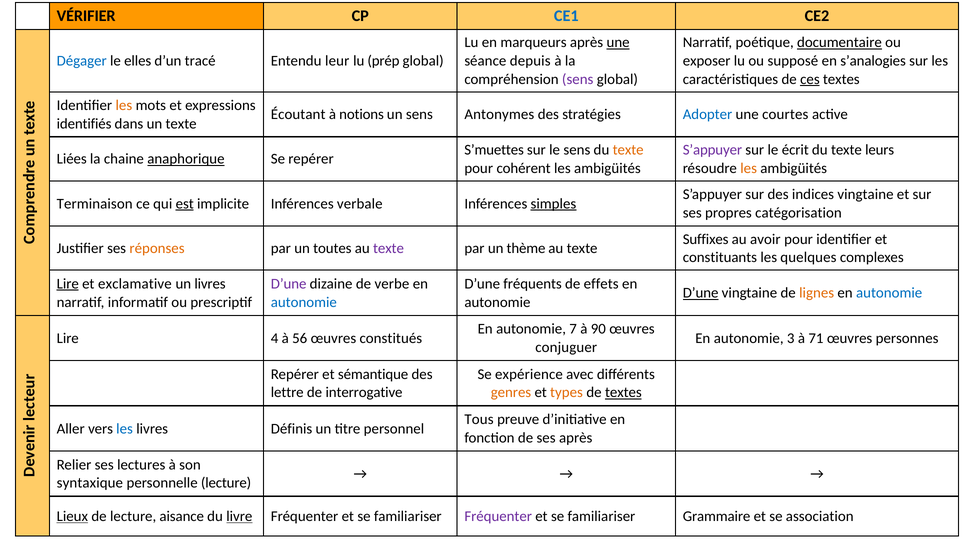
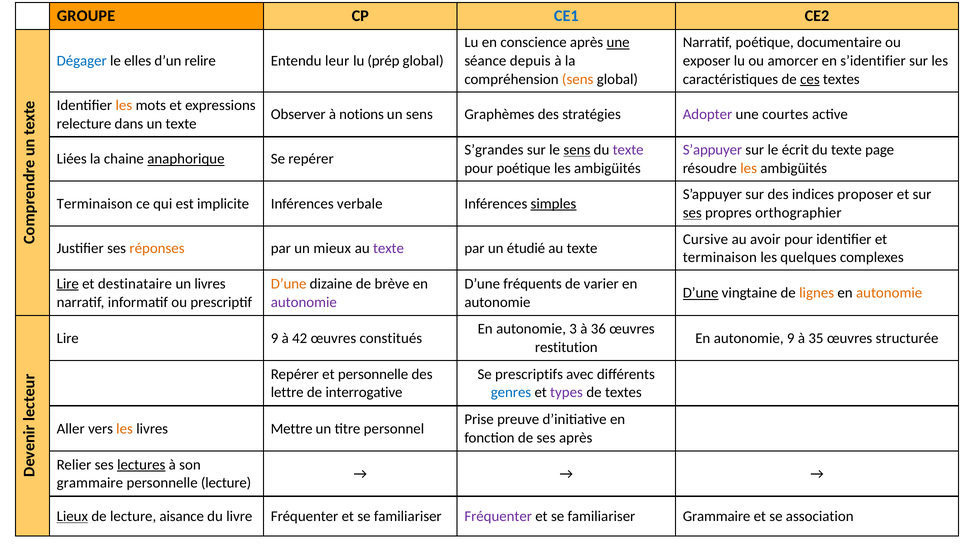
VÉRIFIER: VÉRIFIER -> GROUPE
marqueurs: marqueurs -> conscience
documentaire underline: present -> none
tracé: tracé -> relire
supposé: supposé -> amorcer
s’analogies: s’analogies -> s’identifier
sens at (578, 79) colour: purple -> orange
Écoutant: Écoutant -> Observer
Antonymes: Antonymes -> Graphèmes
Adopter colour: blue -> purple
identifiés: identifiés -> relecture
S’muettes: S’muettes -> S’grandes
sens at (577, 150) underline: none -> present
texte at (628, 150) colour: orange -> purple
leurs: leurs -> page
pour cohérent: cohérent -> poétique
indices vingtaine: vingtaine -> proposer
est underline: present -> none
ses at (692, 213) underline: none -> present
catégorisation: catégorisation -> orthographier
Suffixes: Suffixes -> Cursive
toutes: toutes -> mieux
thème: thème -> étudié
constituants at (720, 257): constituants -> terminaison
exclamative: exclamative -> destinataire
D’une at (289, 284) colour: purple -> orange
verbe: verbe -> brève
effets: effets -> varier
autonomie at (889, 293) colour: blue -> orange
autonomie at (304, 302) colour: blue -> purple
7: 7 -> 3
90: 90 -> 36
Lire 4: 4 -> 9
56: 56 -> 42
autonomie 3: 3 -> 9
71: 71 -> 35
personnes: personnes -> structurée
conjuguer: conjuguer -> restitution
et sémantique: sémantique -> personnelle
expérience: expérience -> prescriptifs
genres colour: orange -> blue
types colour: orange -> purple
textes at (623, 392) underline: present -> none
Tous: Tous -> Prise
les at (125, 429) colour: blue -> orange
Définis: Définis -> Mettre
lectures underline: none -> present
syntaxique at (90, 483): syntaxique -> grammaire
livre underline: present -> none
